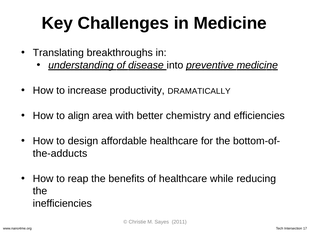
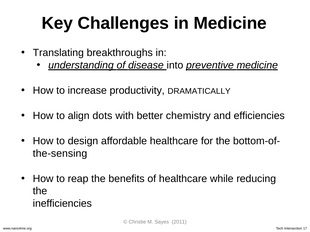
area: area -> dots
the-adducts: the-adducts -> the-sensing
